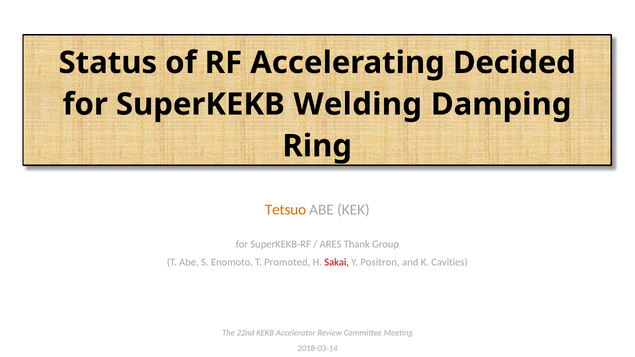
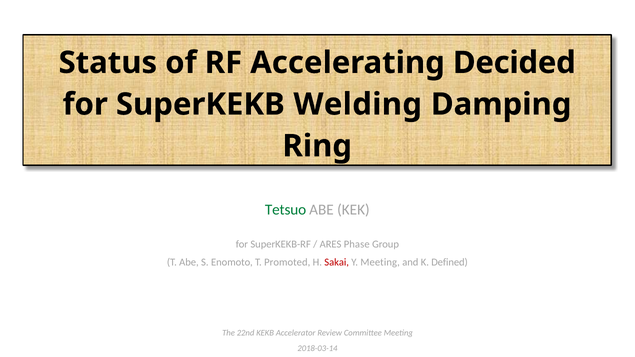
Tetsuo colour: orange -> green
Thank: Thank -> Phase
Y Positron: Positron -> Meeting
Cavities: Cavities -> Defined
